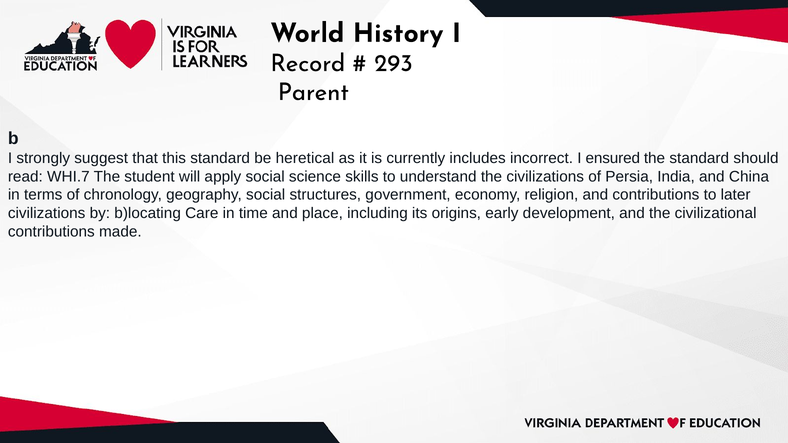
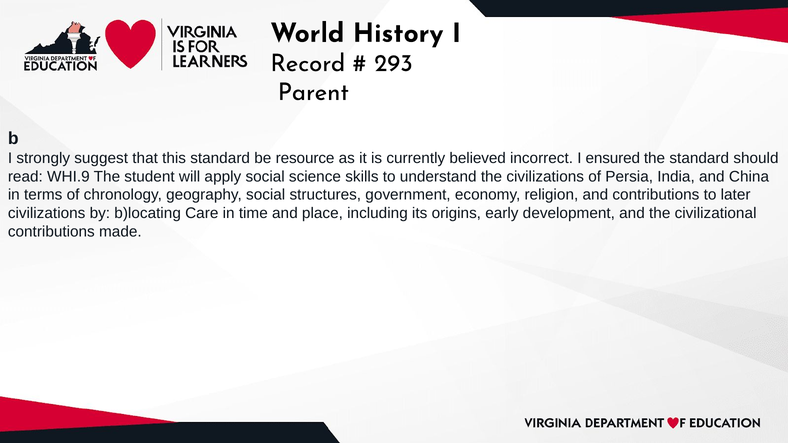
heretical: heretical -> resource
includes: includes -> believed
WHI.7: WHI.7 -> WHI.9
